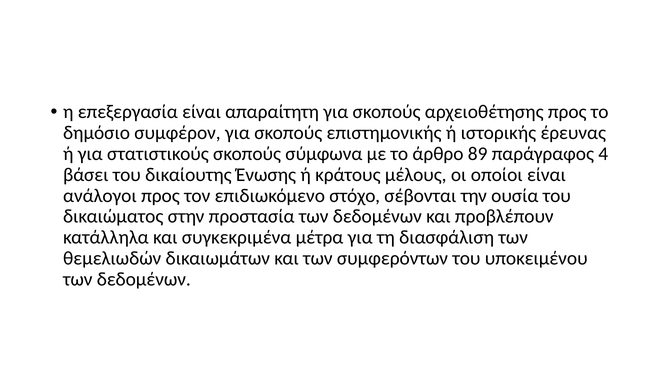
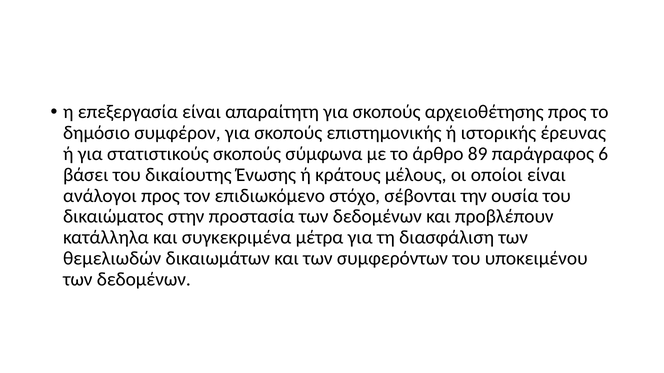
4: 4 -> 6
